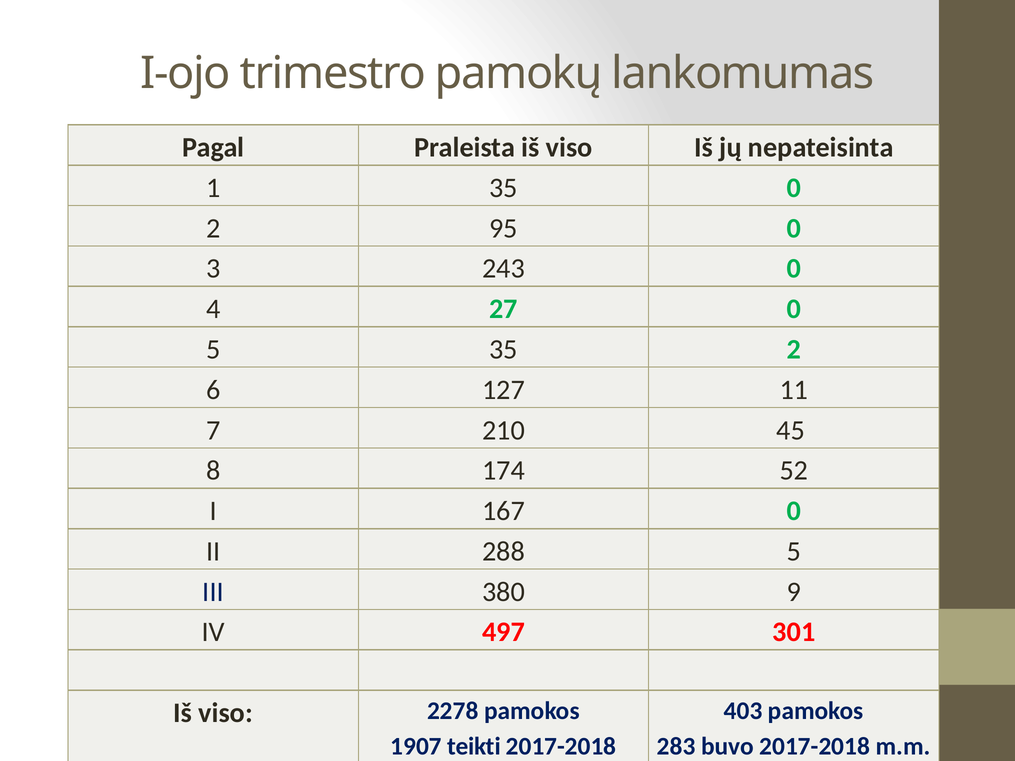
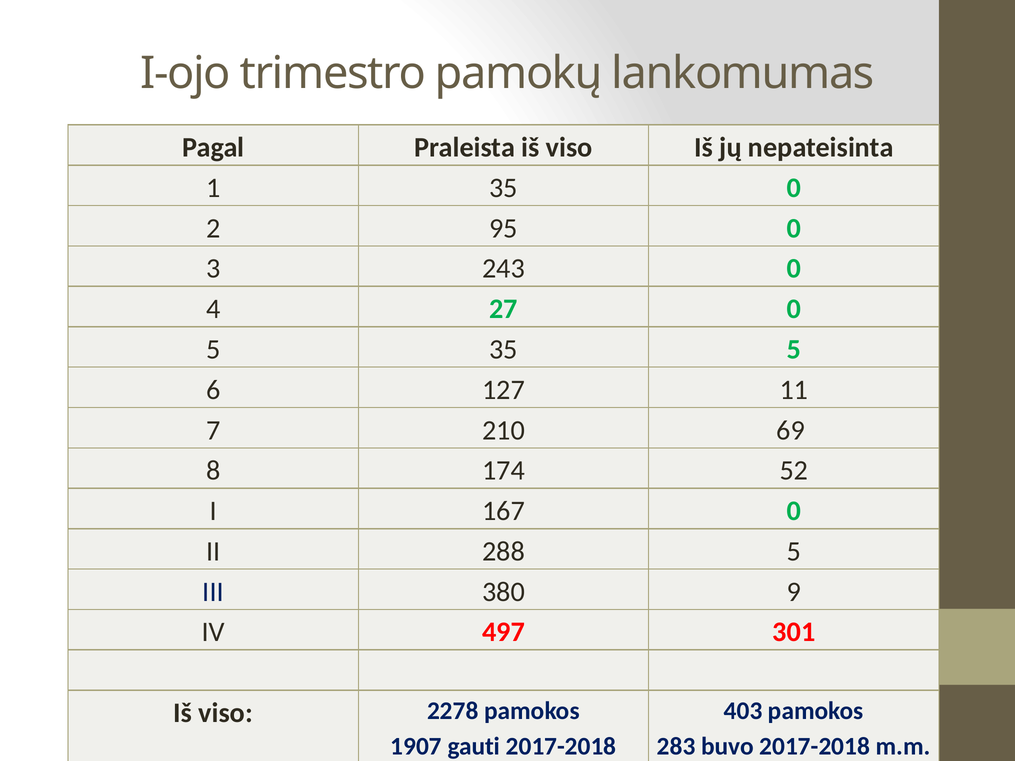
35 2: 2 -> 5
45: 45 -> 69
teikti: teikti -> gauti
